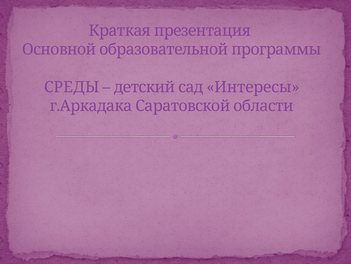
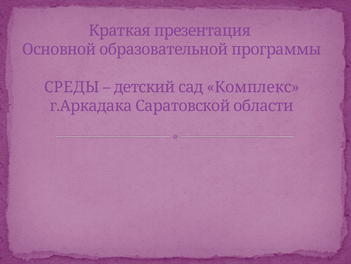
Интересы: Интересы -> Комплекс
